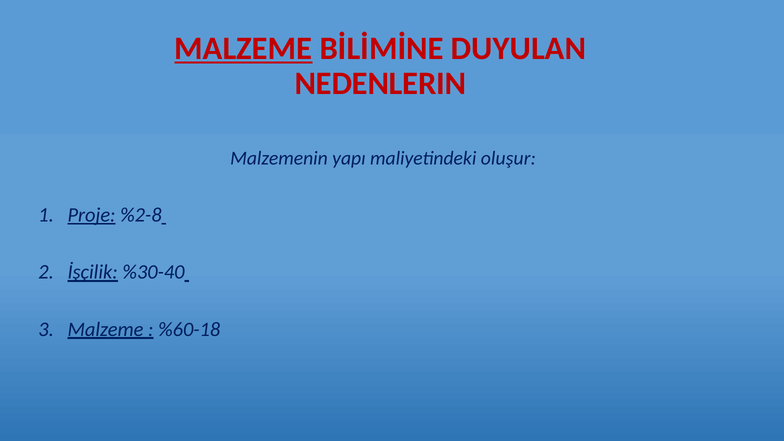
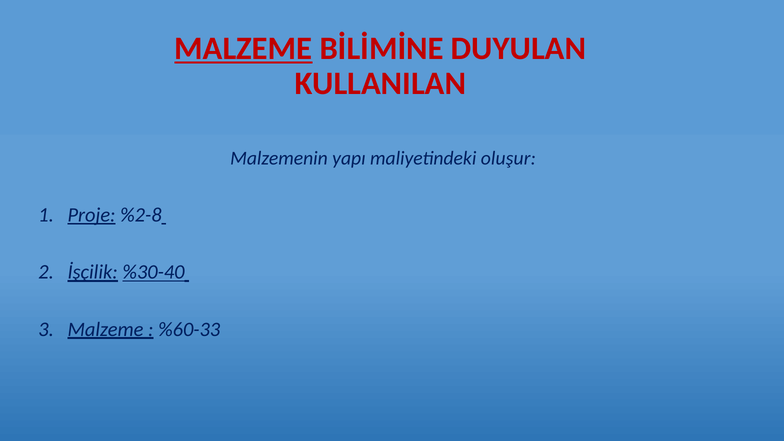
NEDENLERIN: NEDENLERIN -> KULLANILAN
%30-40 underline: none -> present
%60-18: %60-18 -> %60-33
